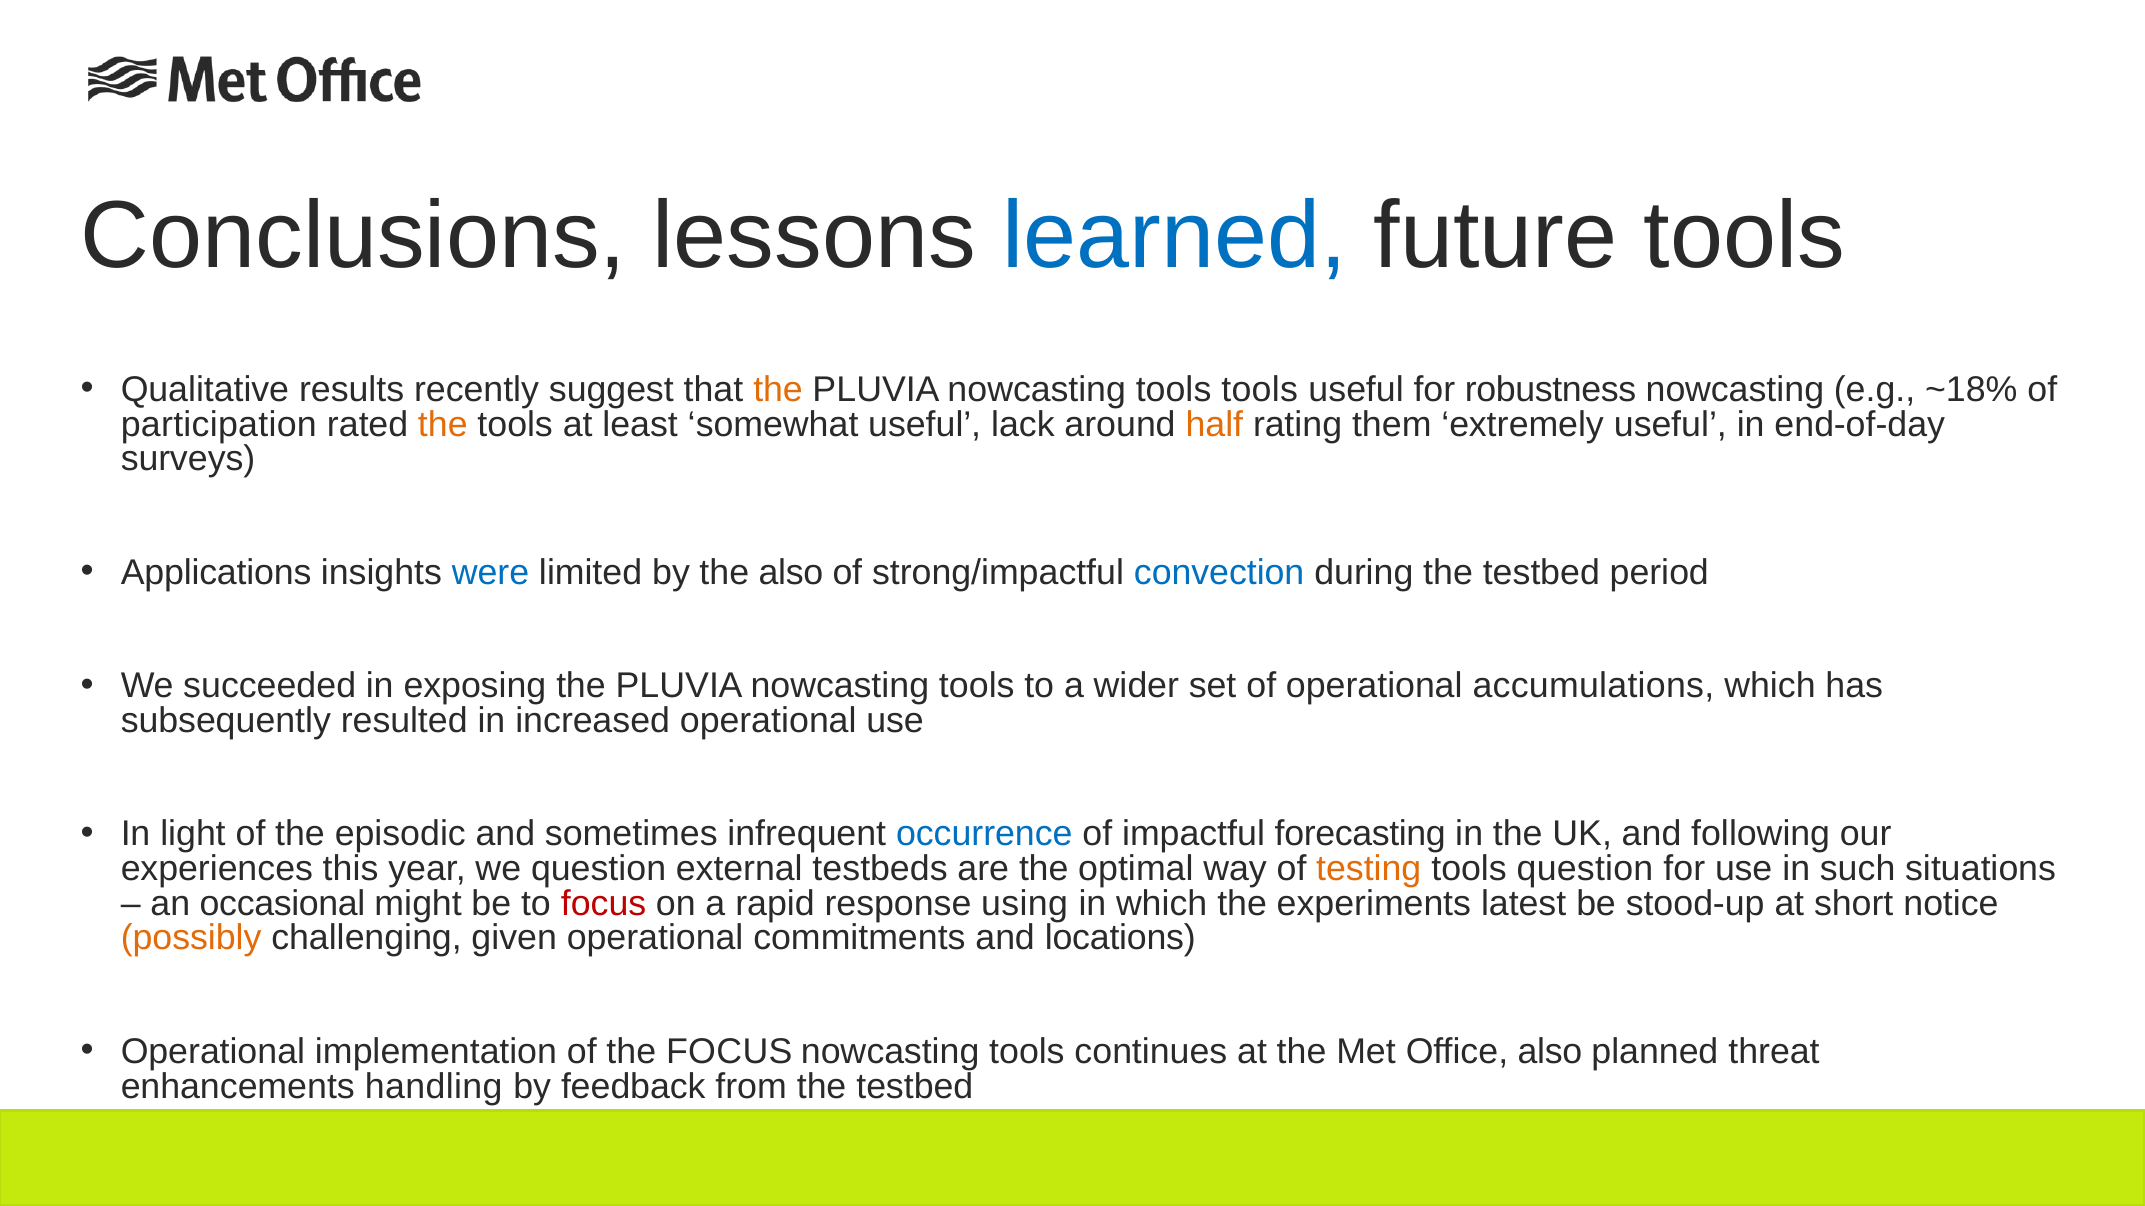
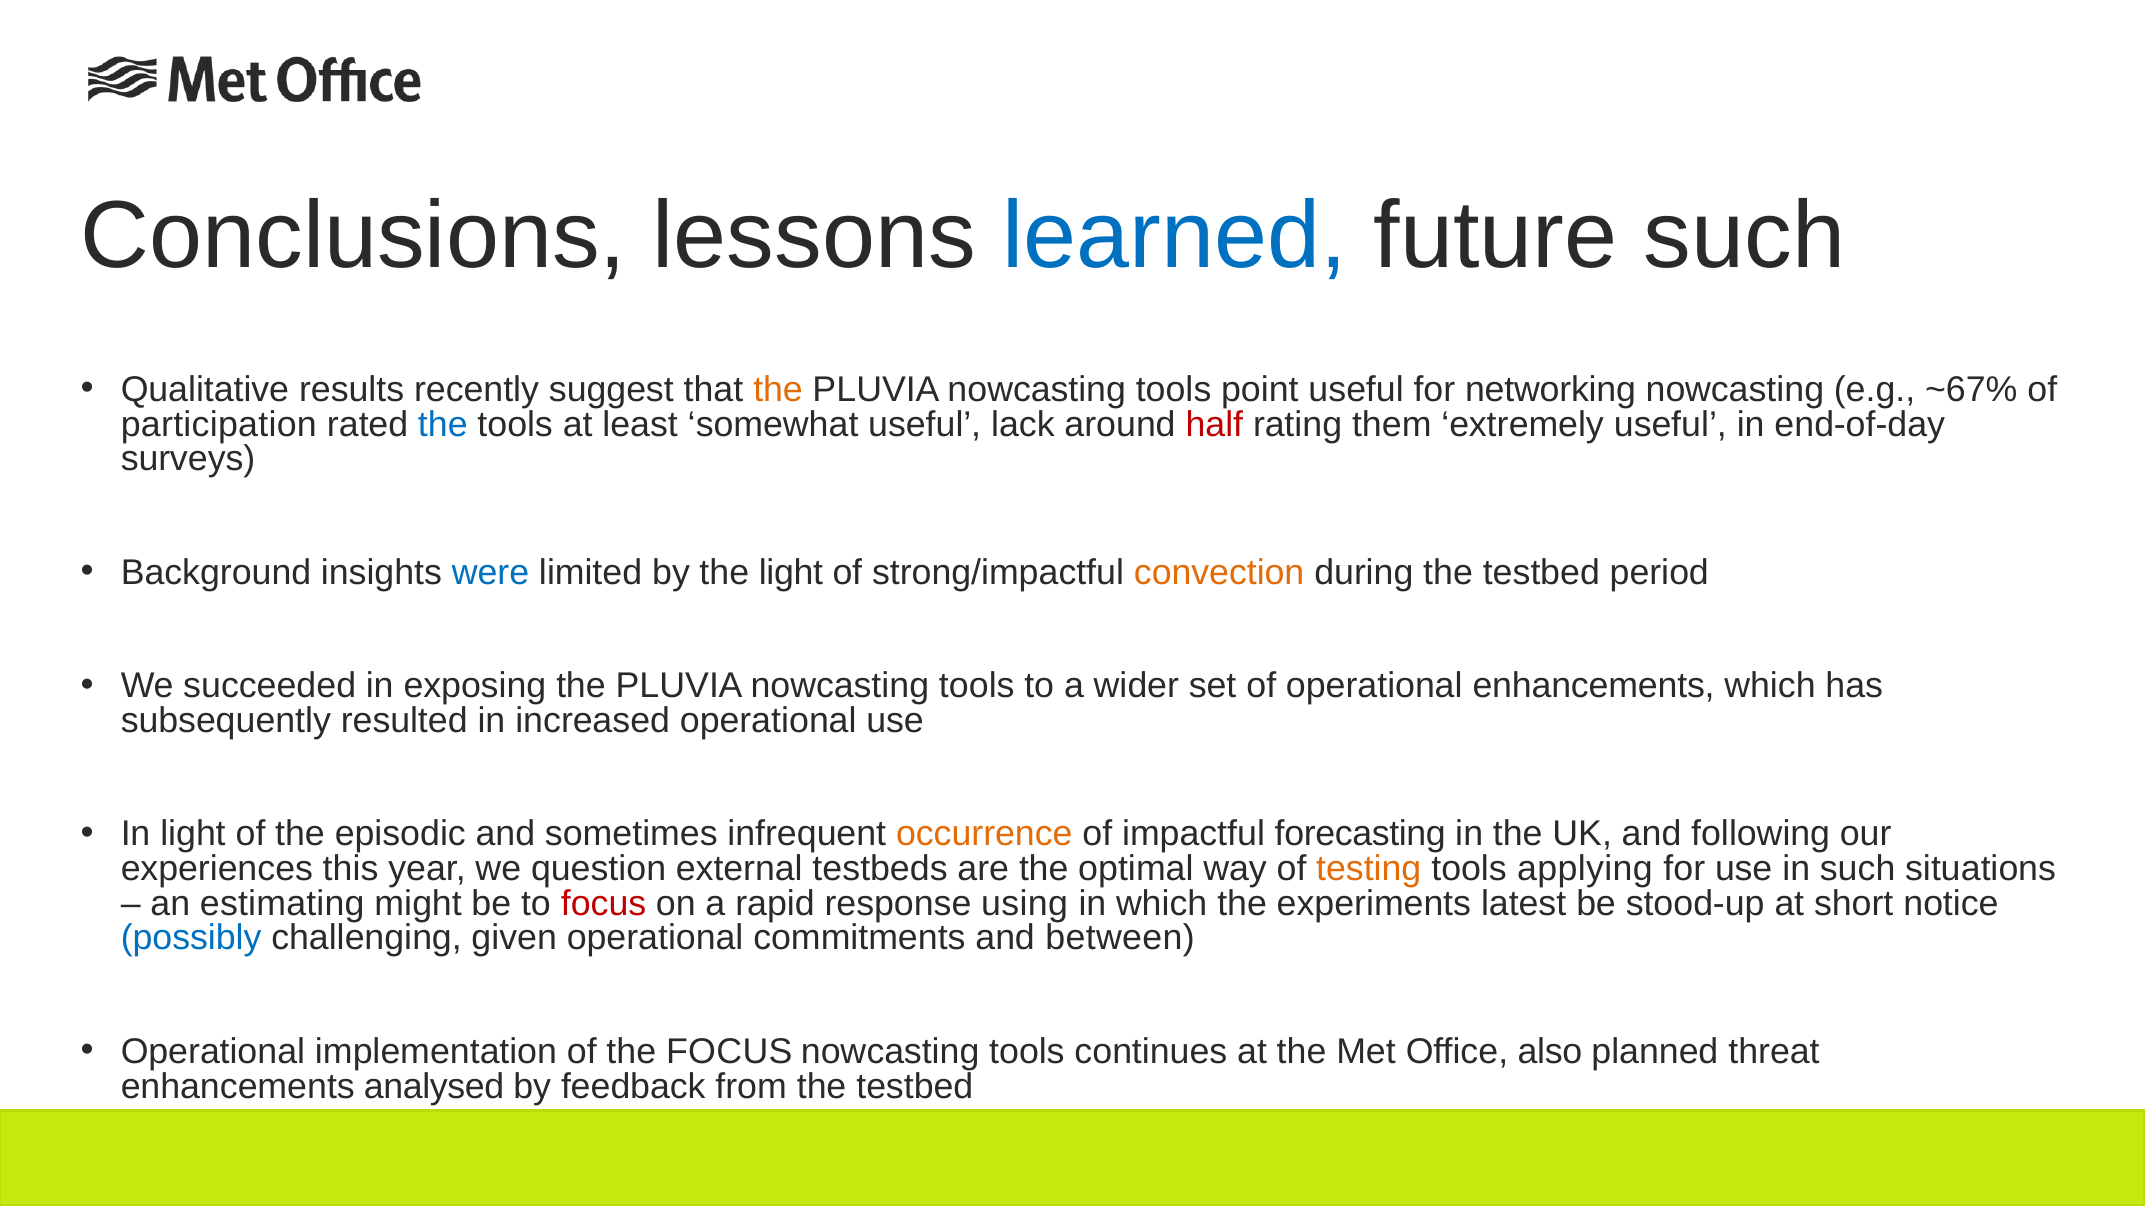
future tools: tools -> such
tools tools: tools -> point
robustness: robustness -> networking
~18%: ~18% -> ~67%
the at (443, 425) colour: orange -> blue
half colour: orange -> red
Applications: Applications -> Background
the also: also -> light
convection colour: blue -> orange
operational accumulations: accumulations -> enhancements
occurrence colour: blue -> orange
tools question: question -> applying
occasional: occasional -> estimating
possibly colour: orange -> blue
locations: locations -> between
handling: handling -> analysed
